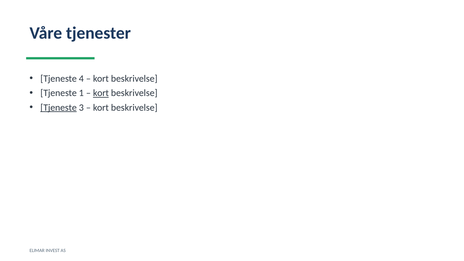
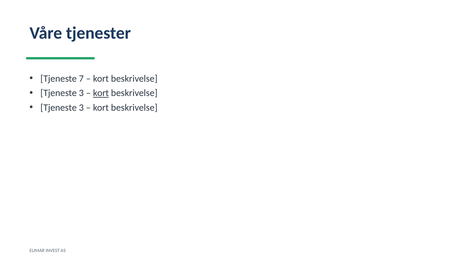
4: 4 -> 7
1 at (81, 93): 1 -> 3
Tjeneste at (59, 108) underline: present -> none
